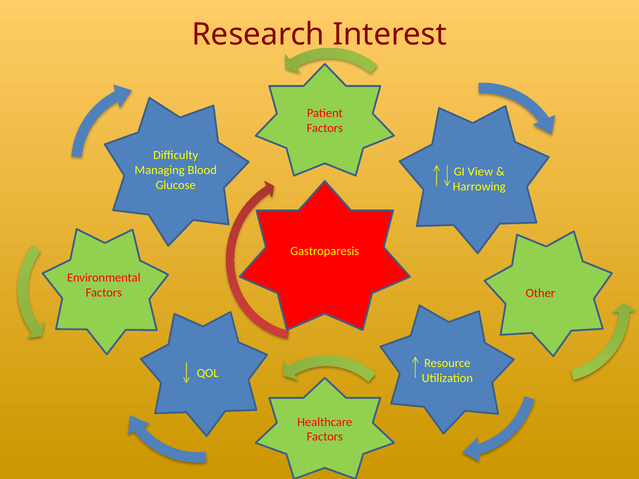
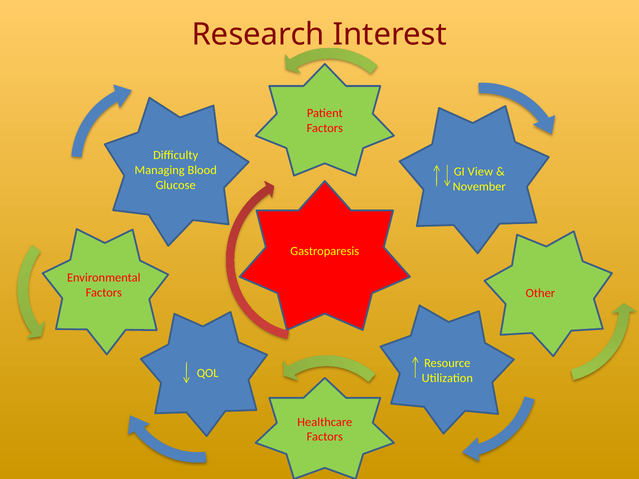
Harrowing: Harrowing -> November
